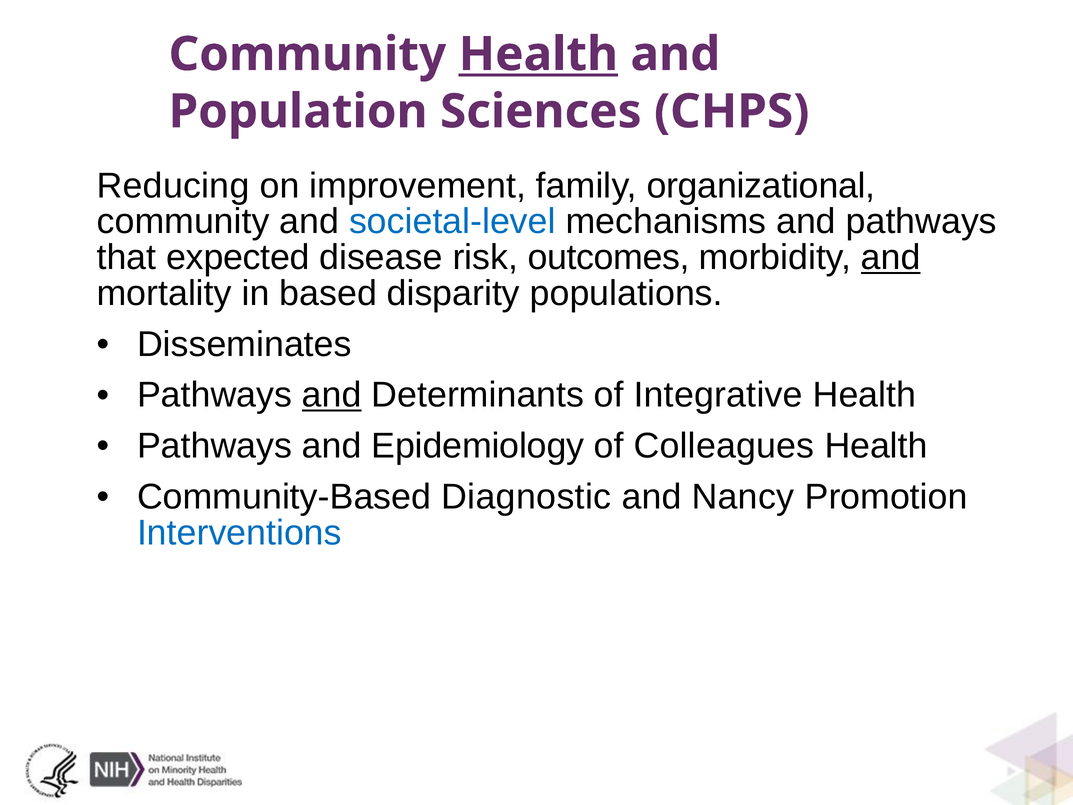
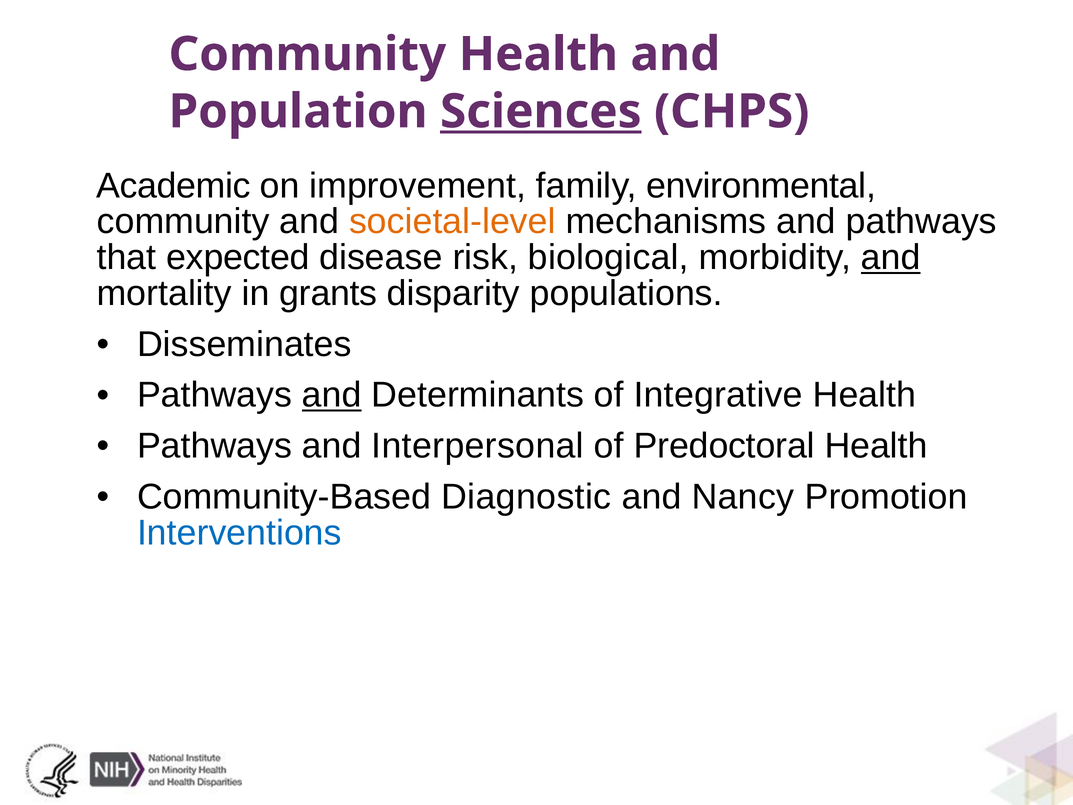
Health at (538, 54) underline: present -> none
Sciences underline: none -> present
Reducing: Reducing -> Academic
organizational: organizational -> environmental
societal-level colour: blue -> orange
outcomes: outcomes -> biological
based: based -> grants
Epidemiology: Epidemiology -> Interpersonal
Colleagues: Colleagues -> Predoctoral
